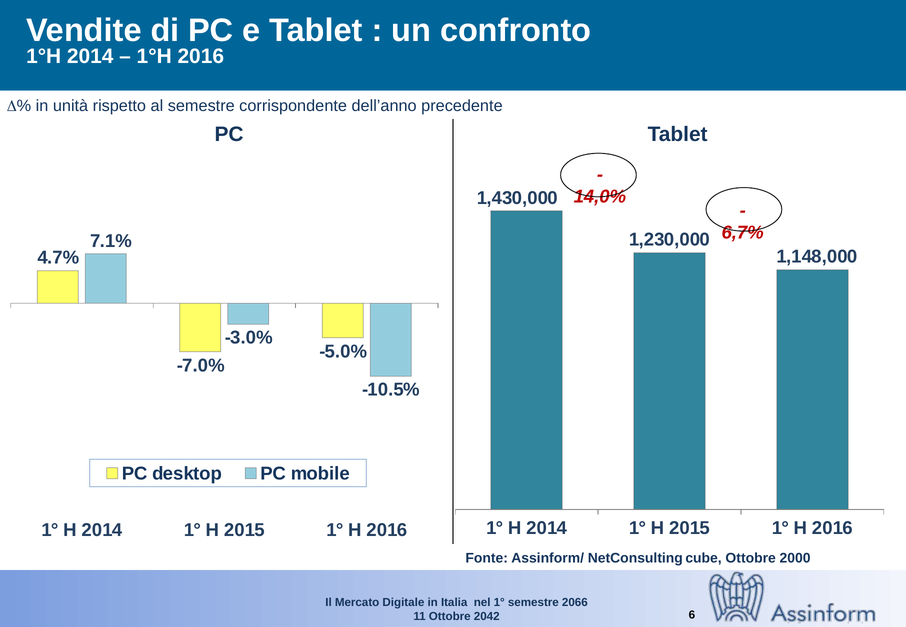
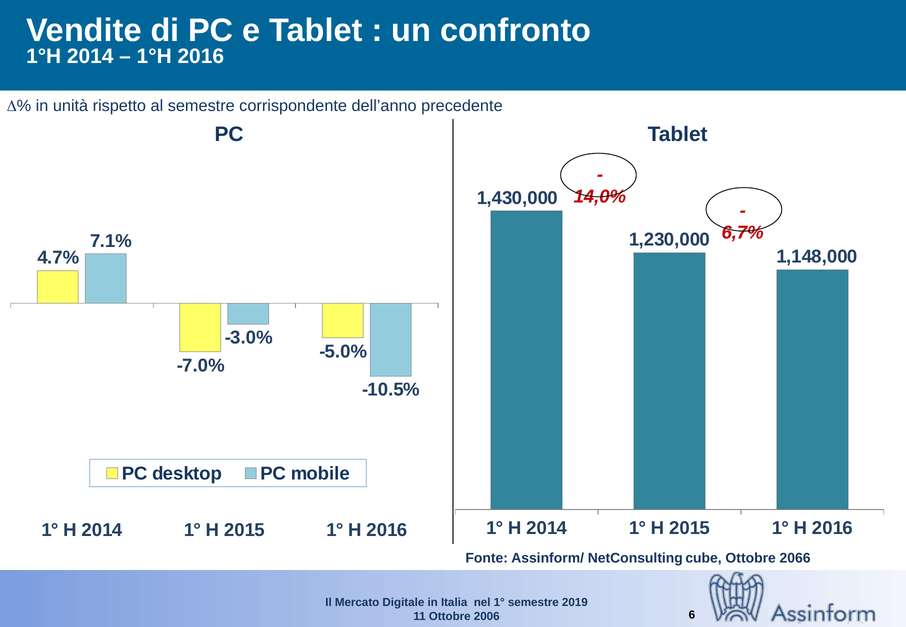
2000: 2000 -> 2066
2066: 2066 -> 2019
2042: 2042 -> 2006
